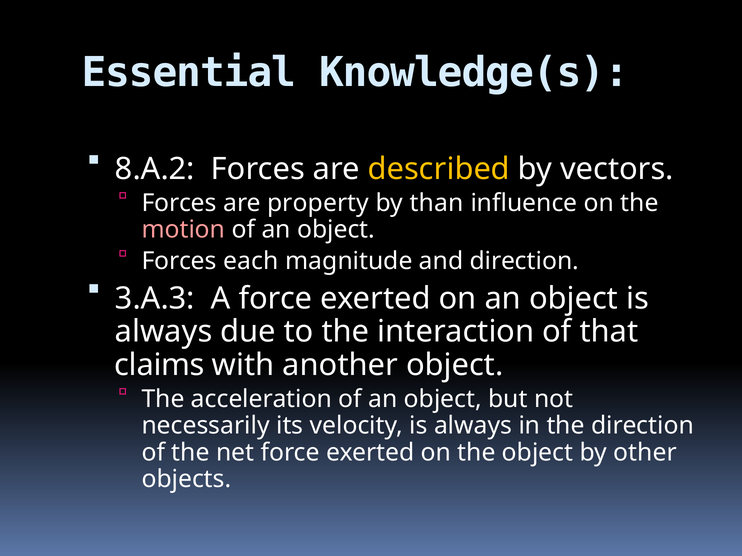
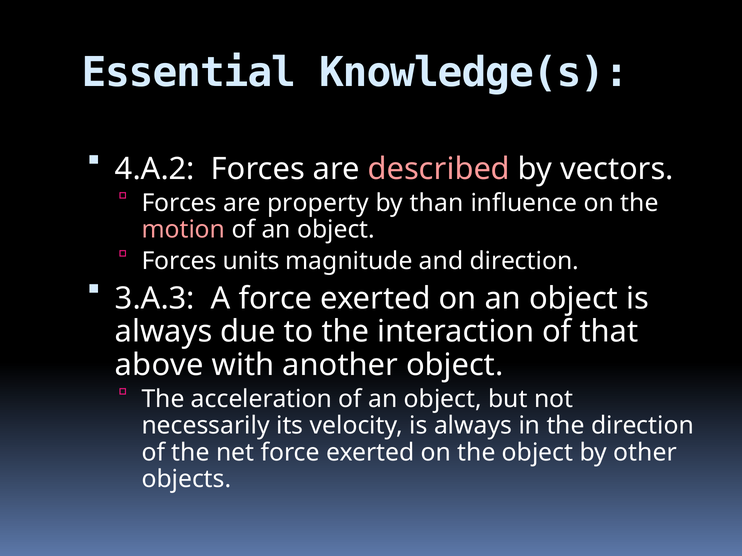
8.A.2: 8.A.2 -> 4.A.2
described colour: yellow -> pink
each: each -> units
claims: claims -> above
